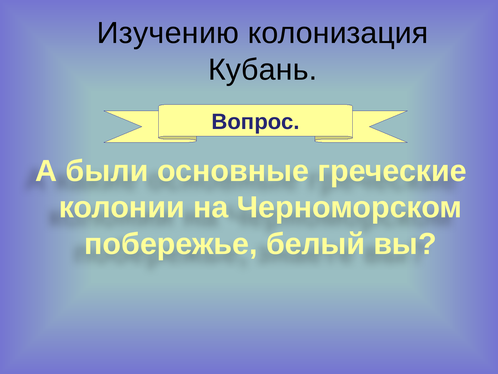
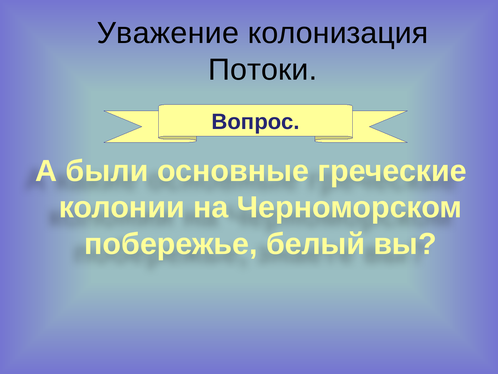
Изучению: Изучению -> Уважение
Кубань: Кубань -> Потоки
